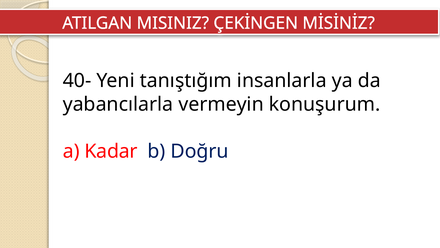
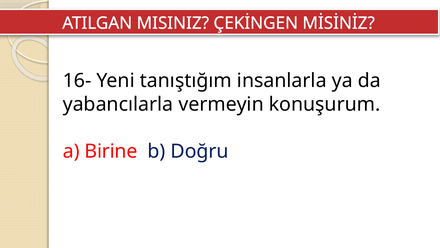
40-: 40- -> 16-
Kadar: Kadar -> Birine
